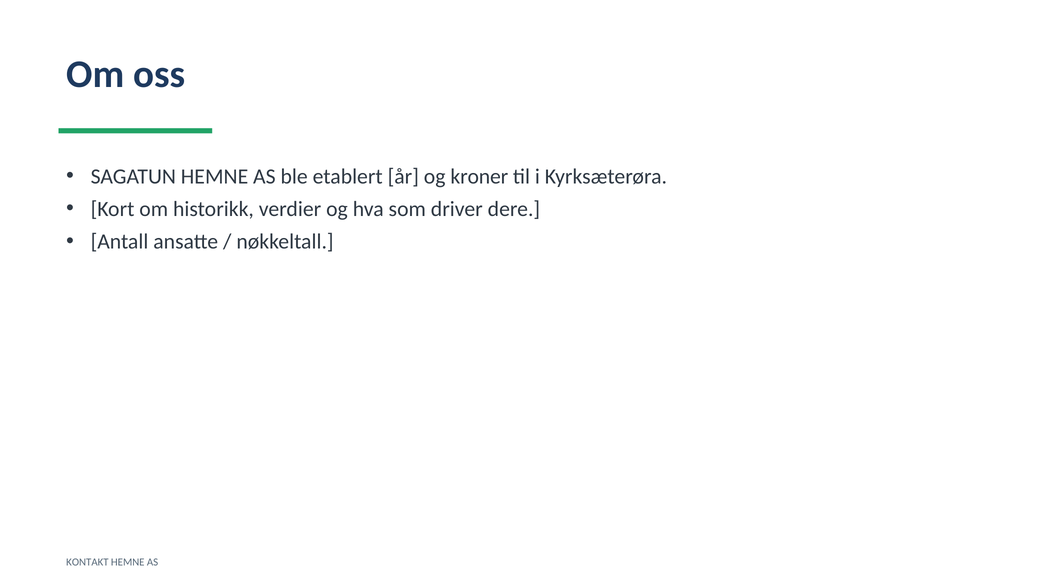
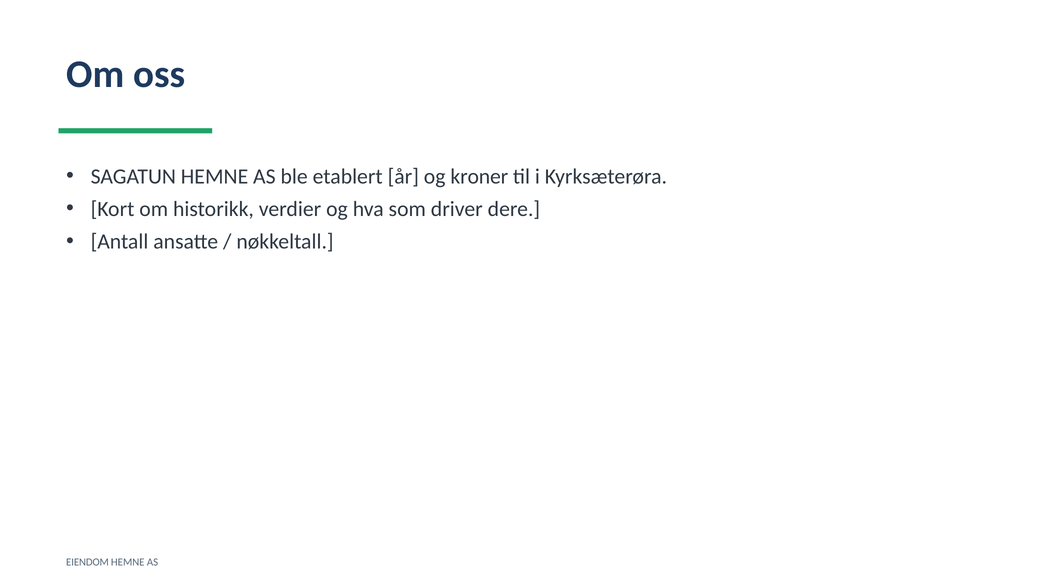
KONTAKT: KONTAKT -> EIENDOM
